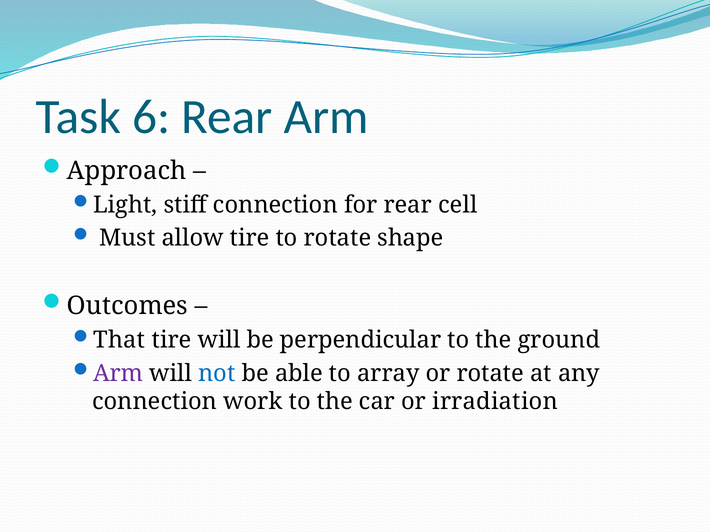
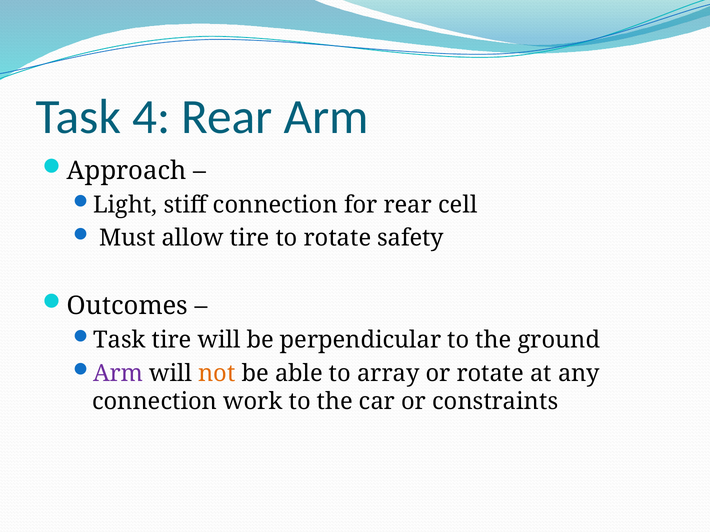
6: 6 -> 4
shape: shape -> safety
That at (119, 341): That -> Task
not colour: blue -> orange
irradiation: irradiation -> constraints
